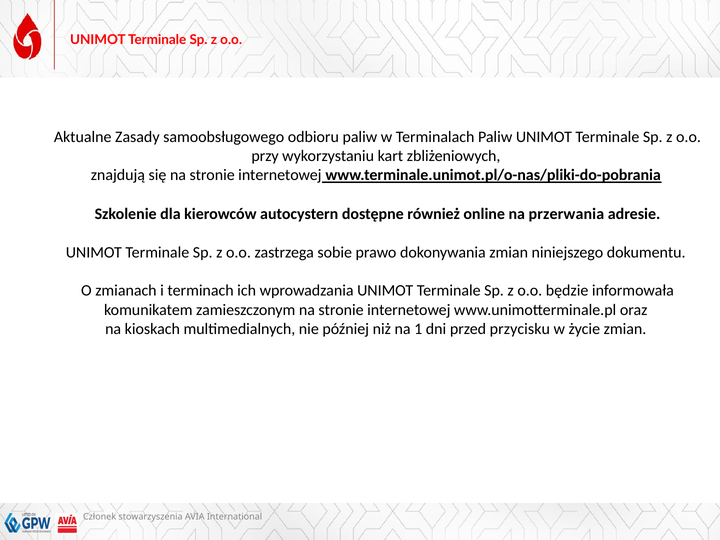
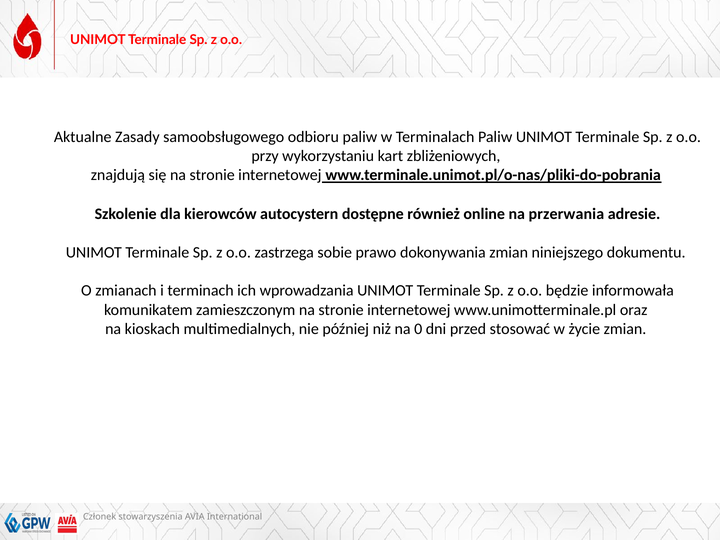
1: 1 -> 0
przycisku: przycisku -> stosować
